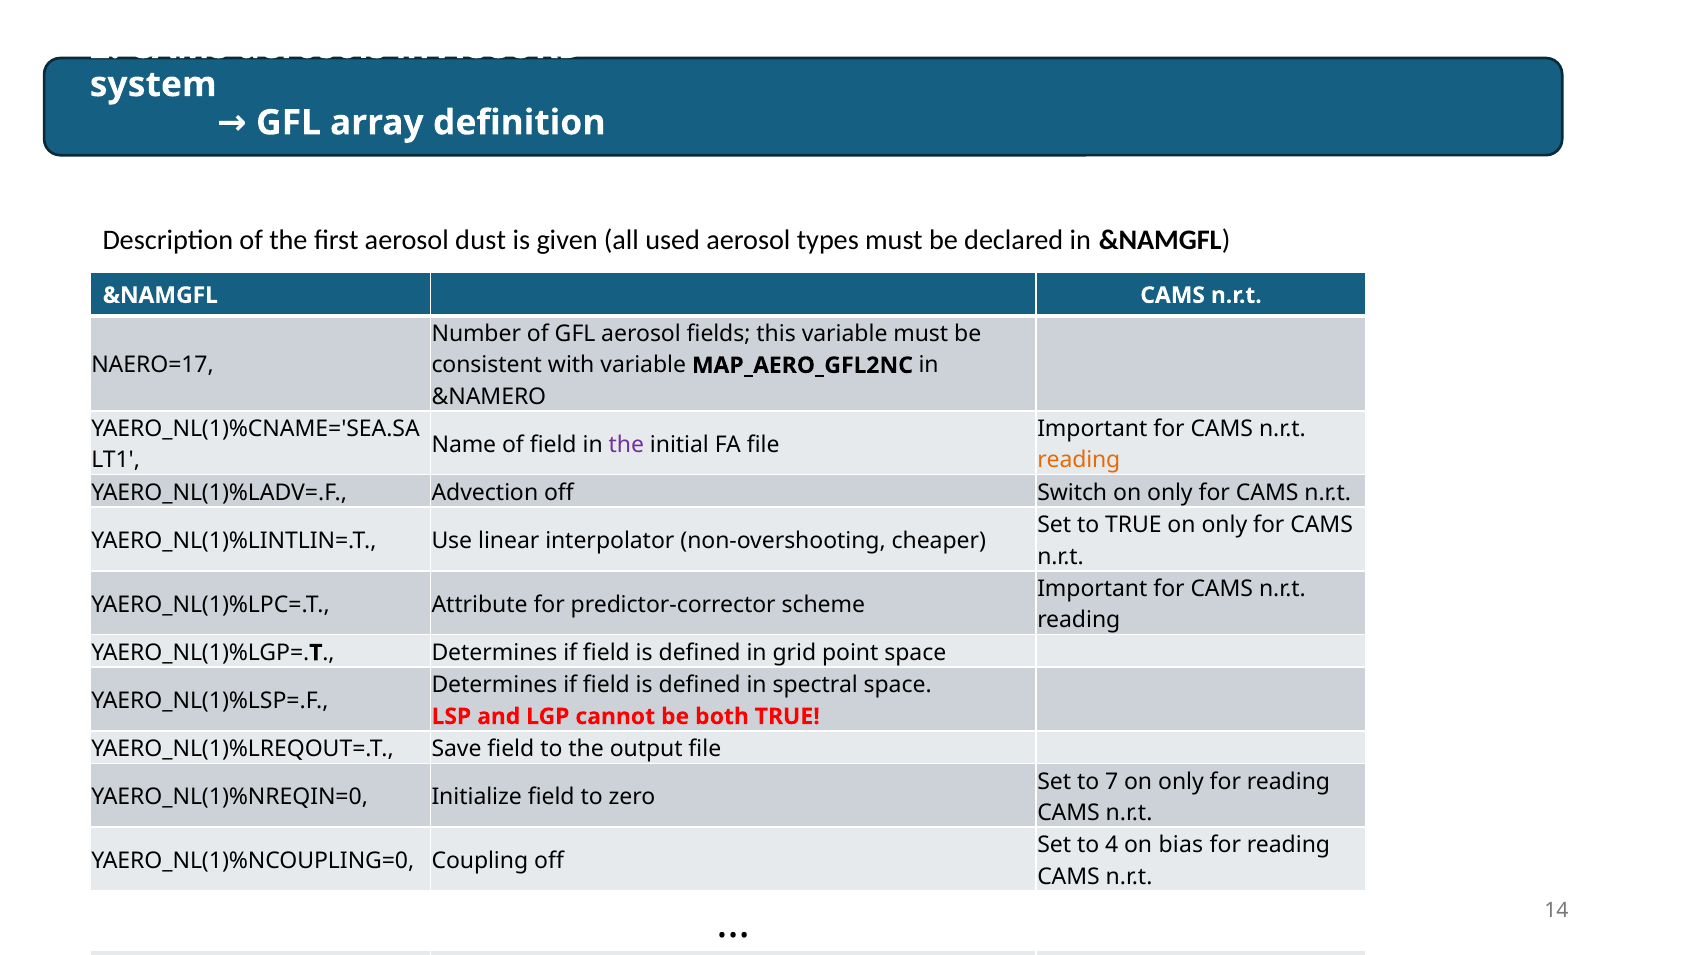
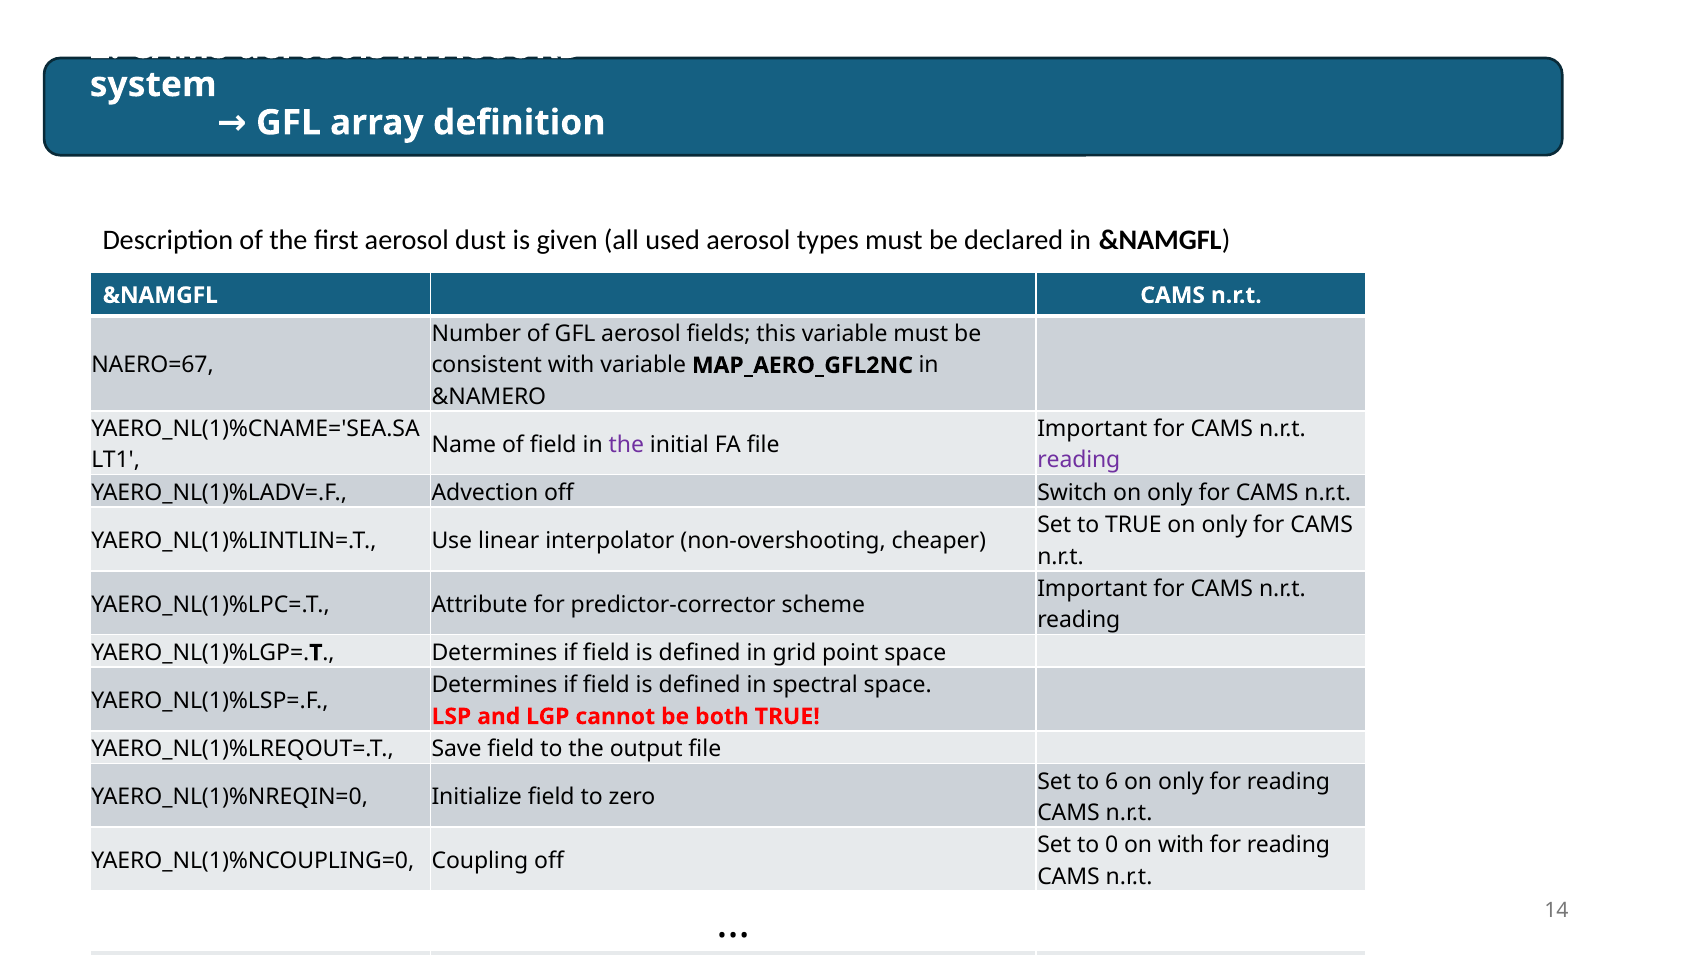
NAERO=17: NAERO=17 -> NAERO=67
reading at (1079, 460) colour: orange -> purple
7: 7 -> 6
4: 4 -> 0
on bias: bias -> with
